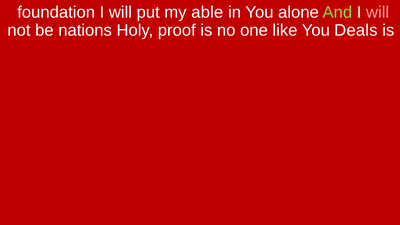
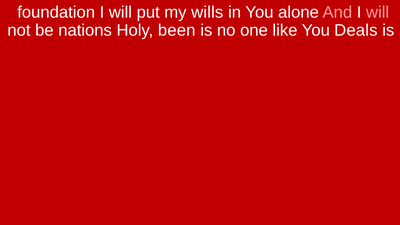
able: able -> wills
And colour: light green -> pink
proof: proof -> been
